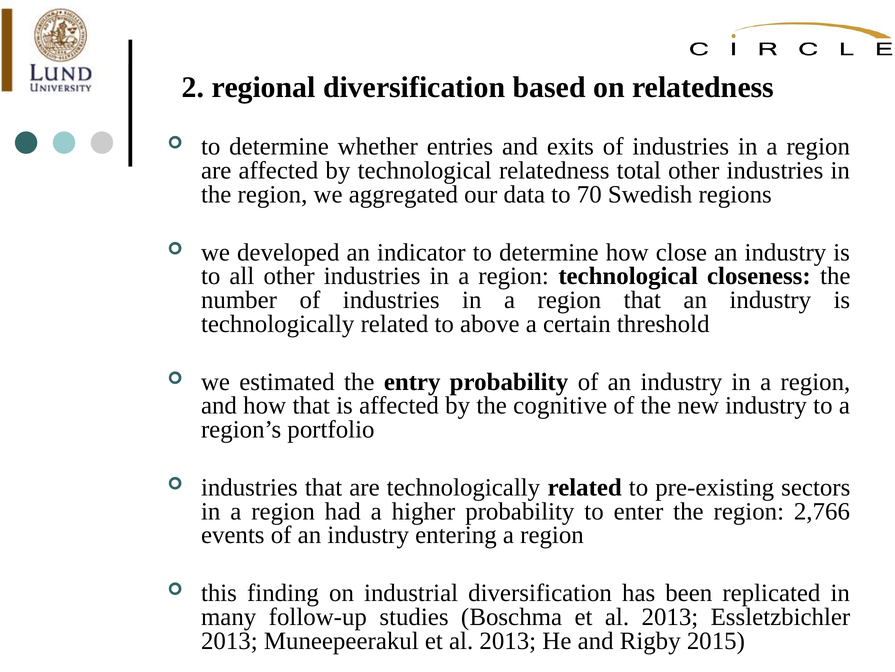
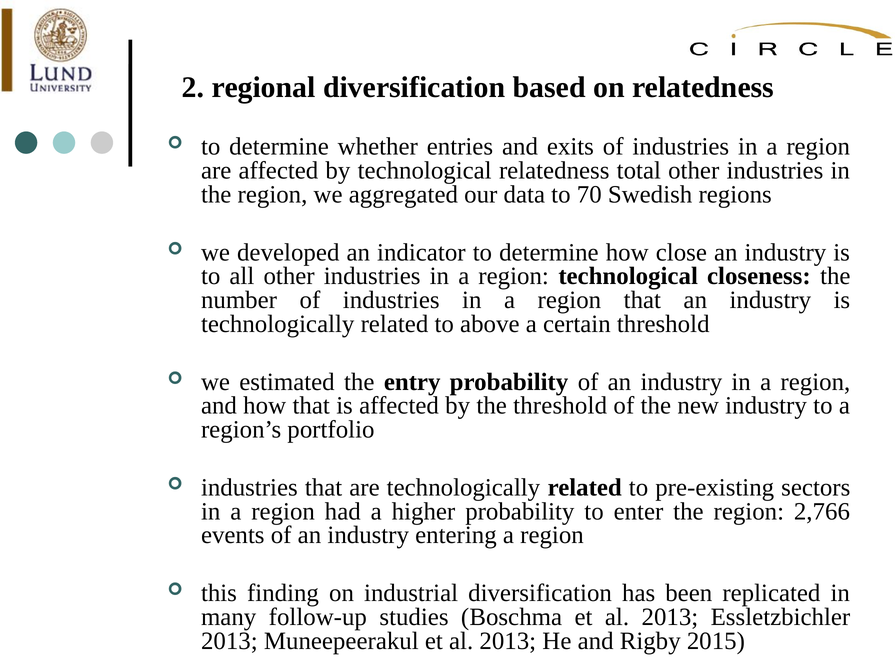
the cognitive: cognitive -> threshold
